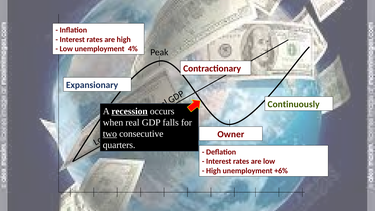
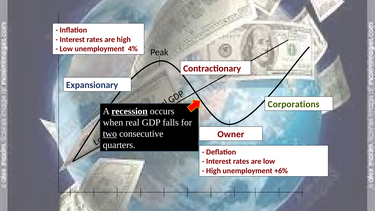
Continuously: Continuously -> Corporations
